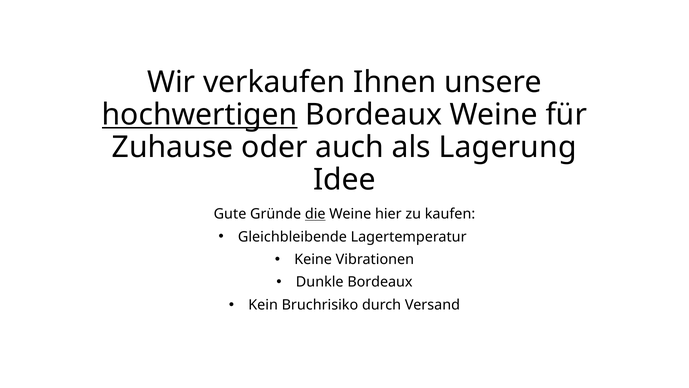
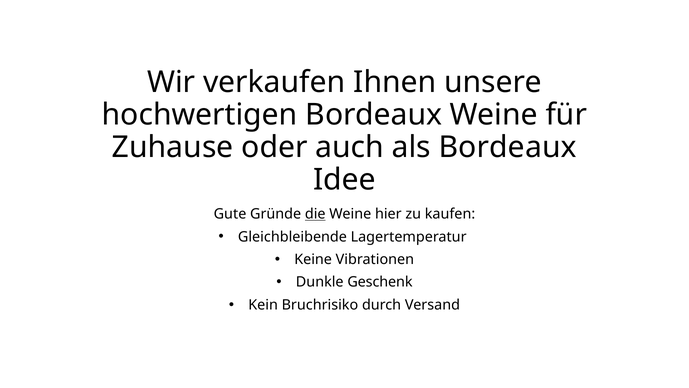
hochwertigen underline: present -> none
als Lagerung: Lagerung -> Bordeaux
Dunkle Bordeaux: Bordeaux -> Geschenk
